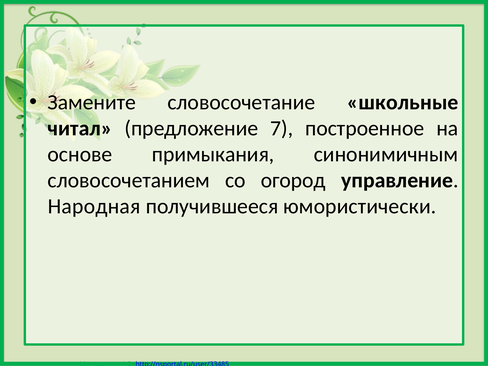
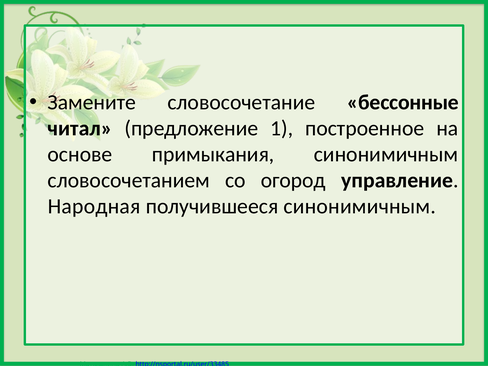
школьные: школьные -> бессонные
7: 7 -> 1
получившееся юмористически: юмористически -> синонимичным
